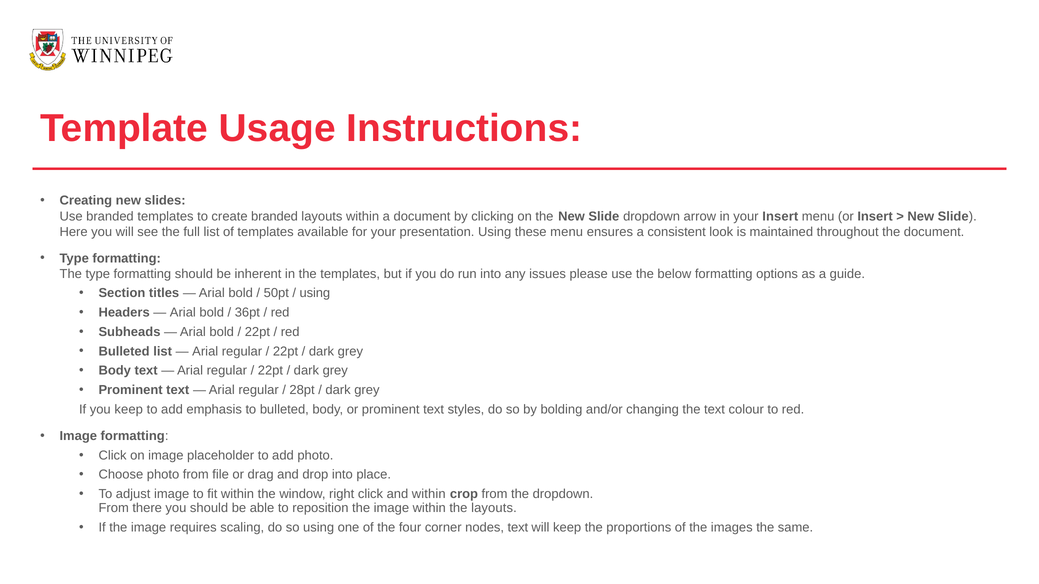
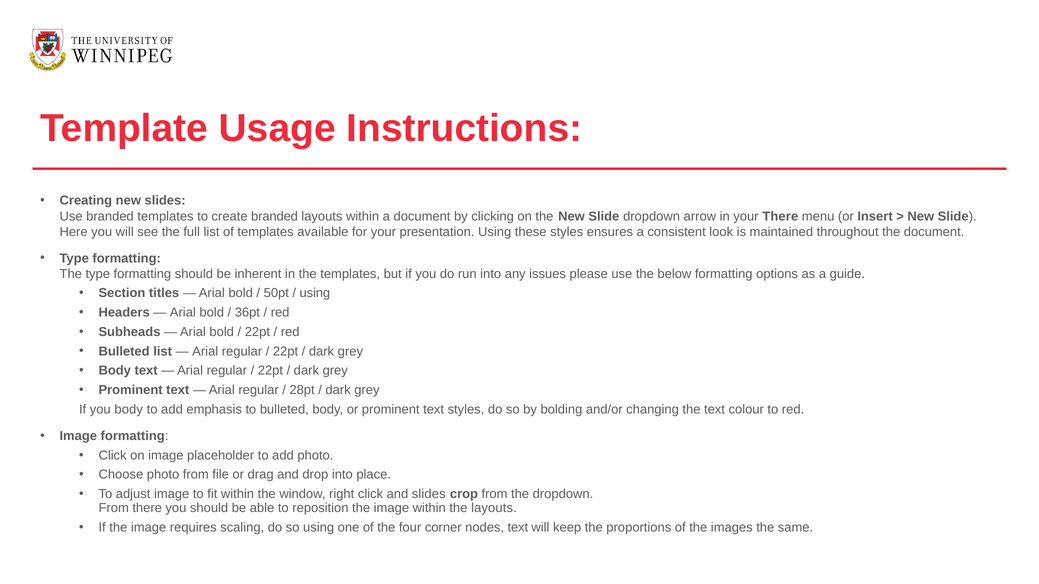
your Insert: Insert -> There
these menu: menu -> styles
you keep: keep -> body
and within: within -> slides
